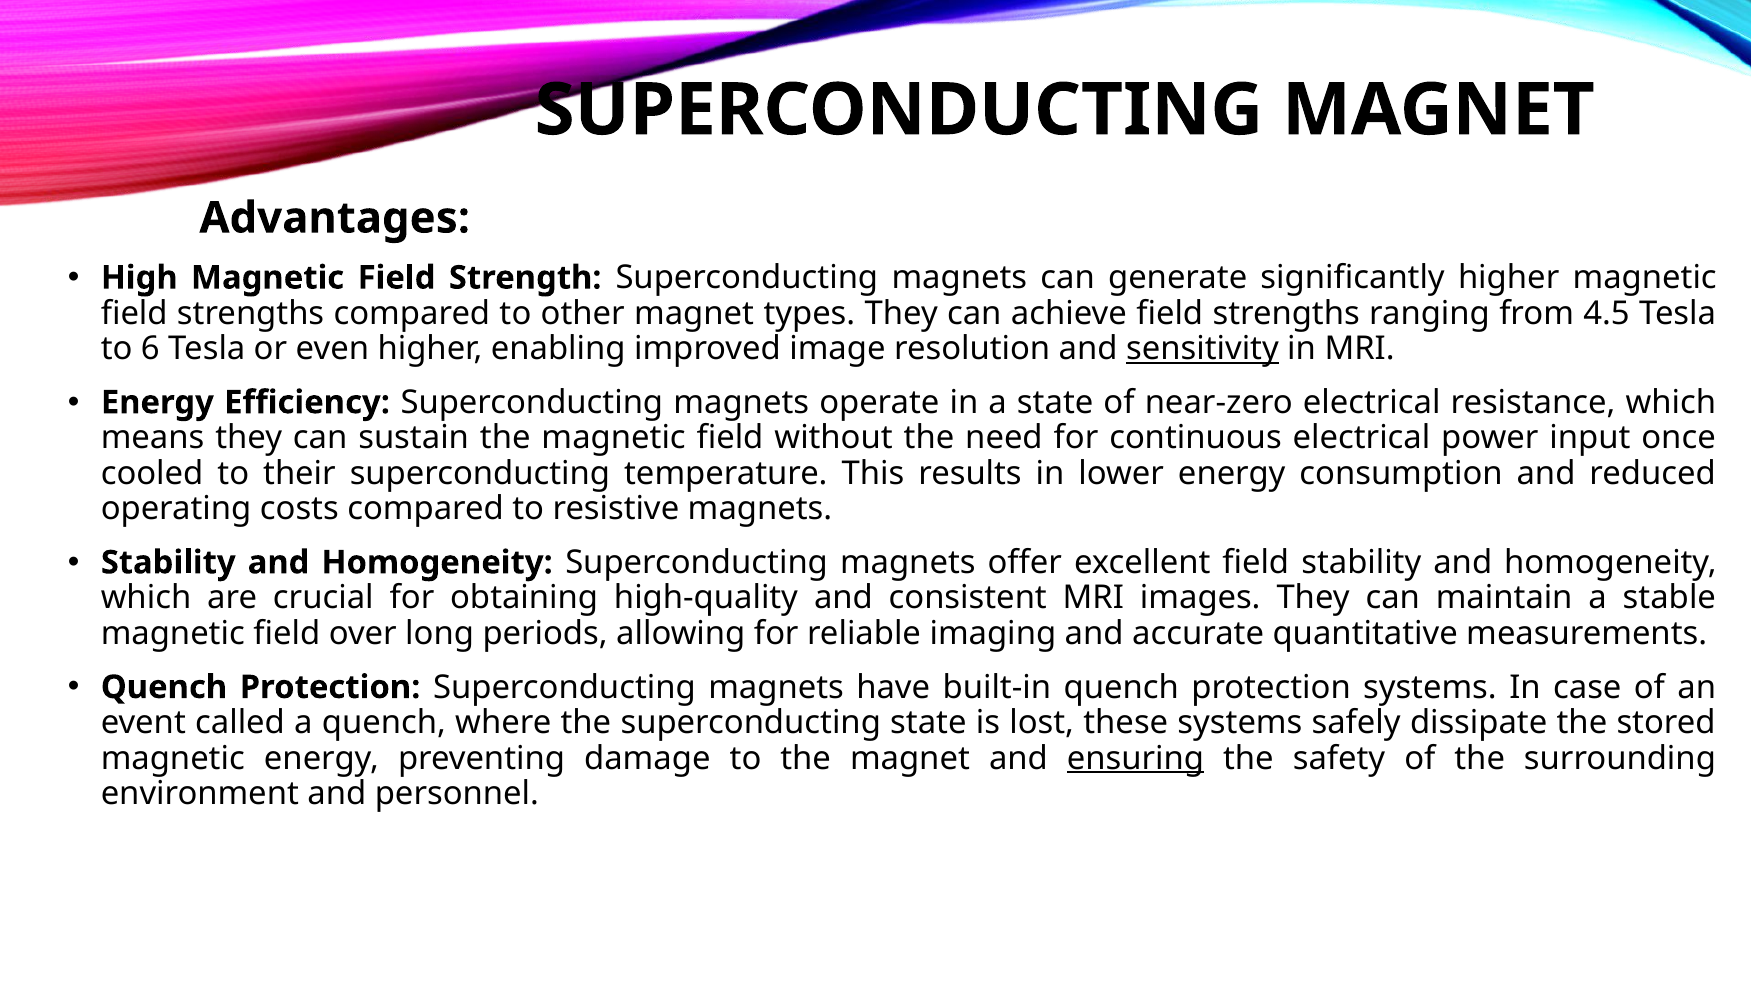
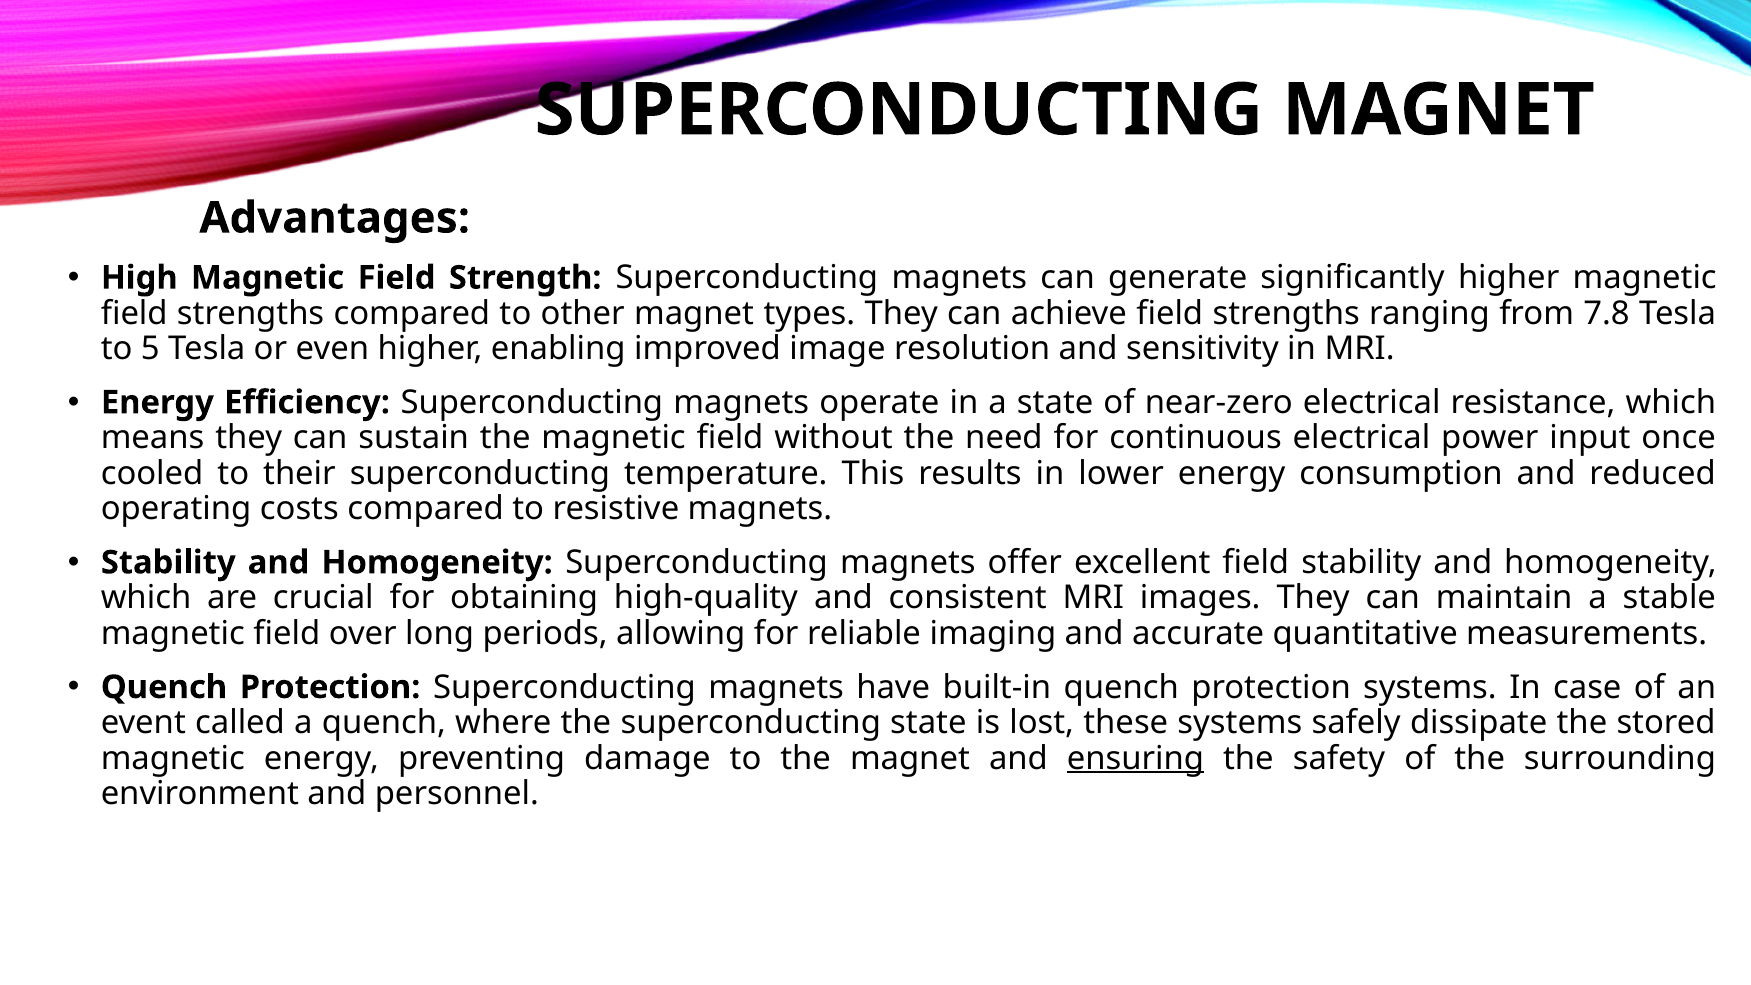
4.5: 4.5 -> 7.8
6: 6 -> 5
sensitivity underline: present -> none
